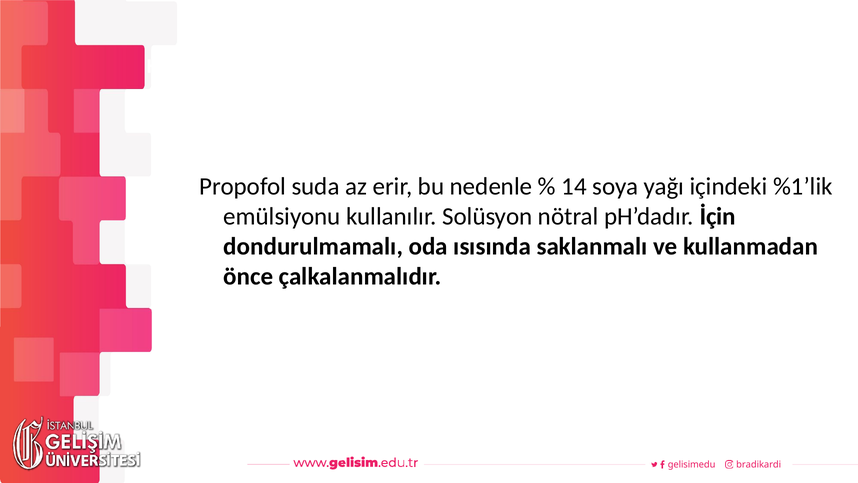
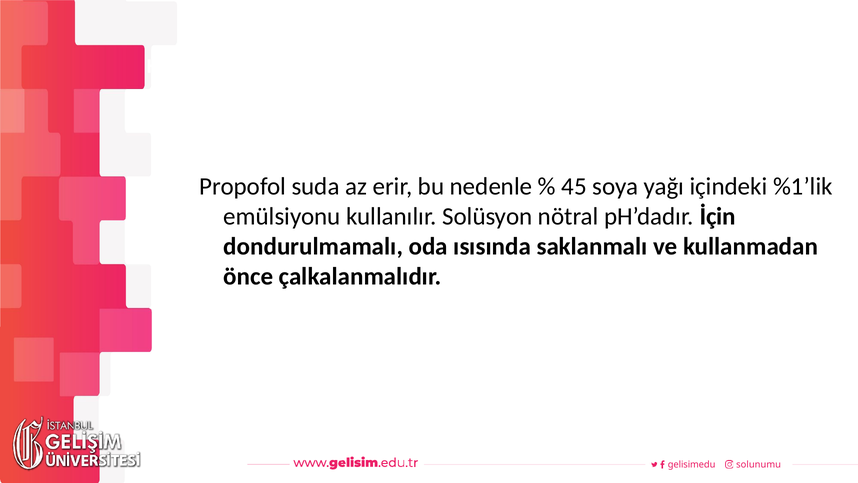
14: 14 -> 45
bradikardi: bradikardi -> solunumu
